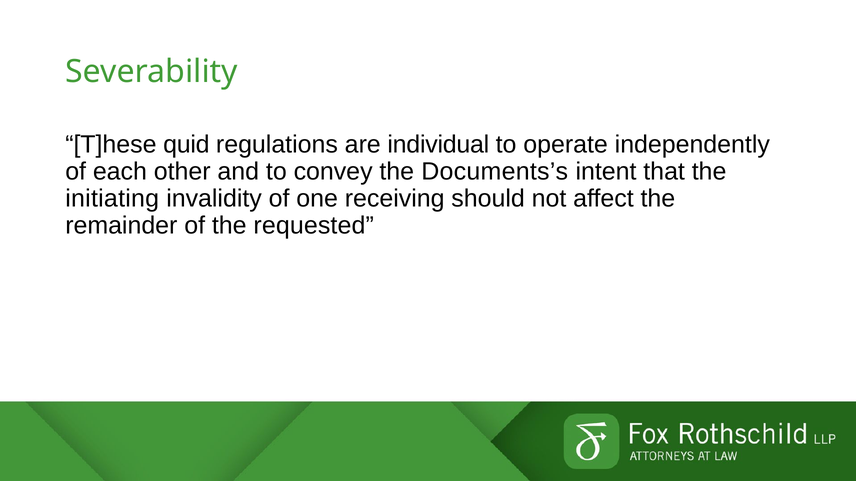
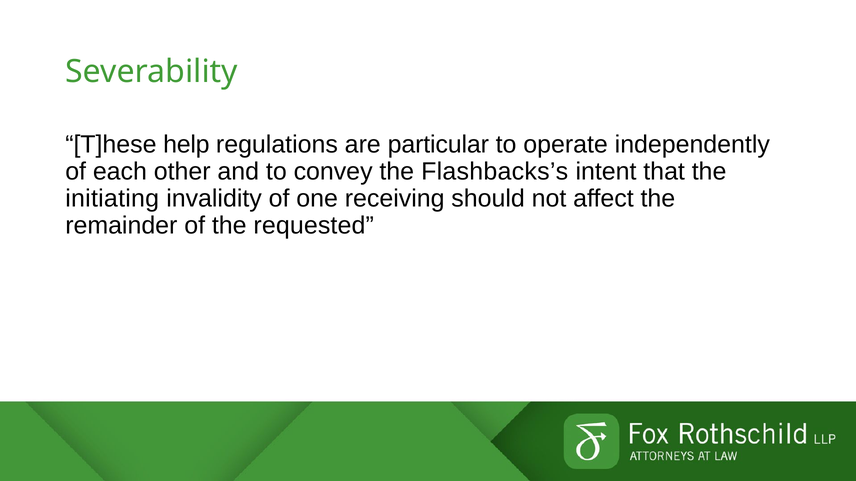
quid: quid -> help
individual: individual -> particular
Documents’s: Documents’s -> Flashbacks’s
